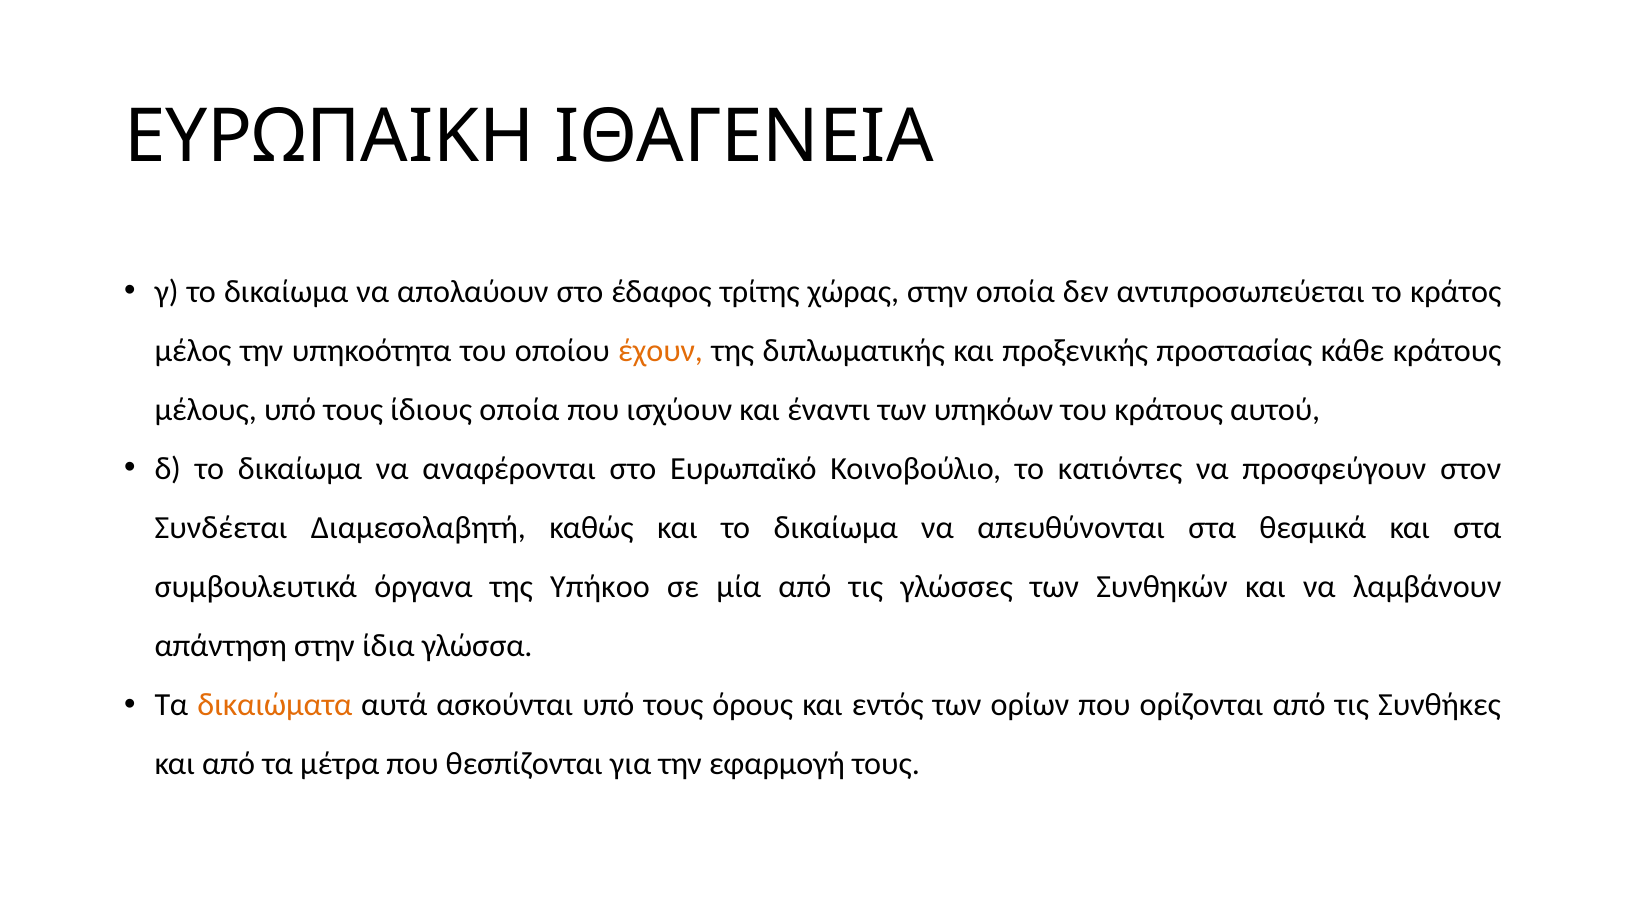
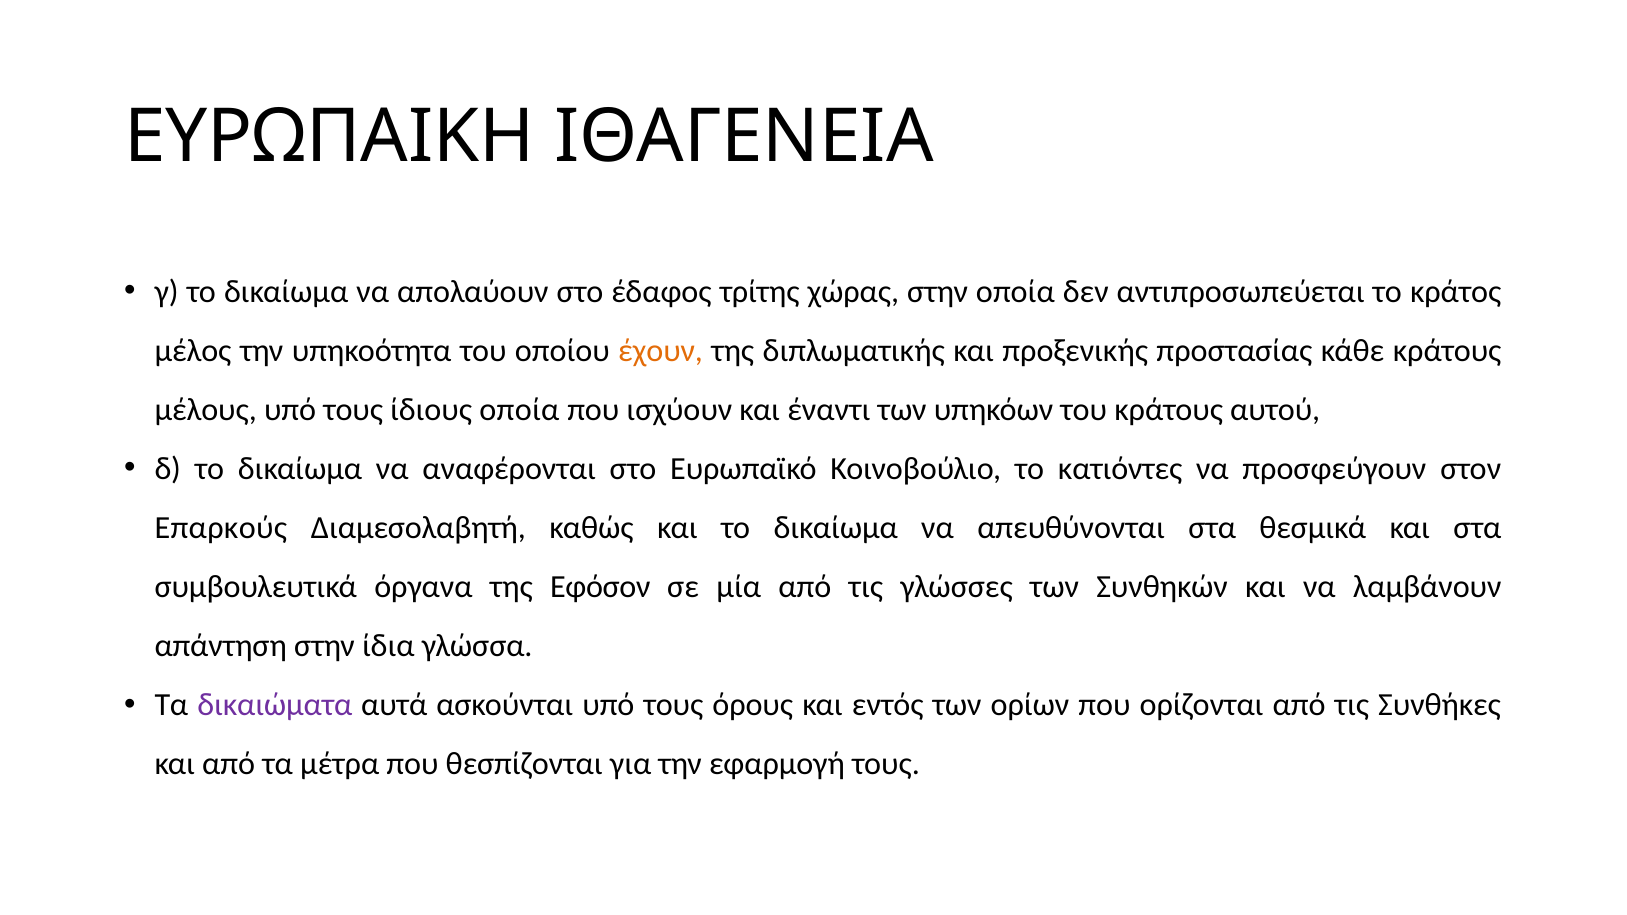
Συνδέεται: Συνδέεται -> Επαρκούς
Υπήκοο: Υπήκοο -> Εφόσον
δικαιώματα colour: orange -> purple
